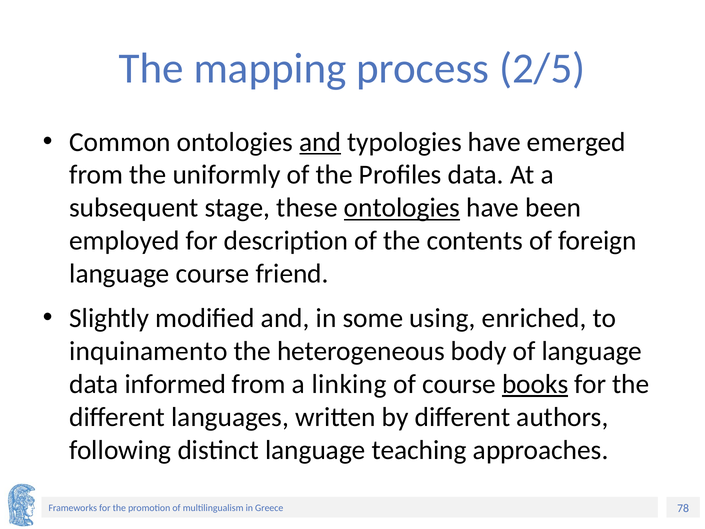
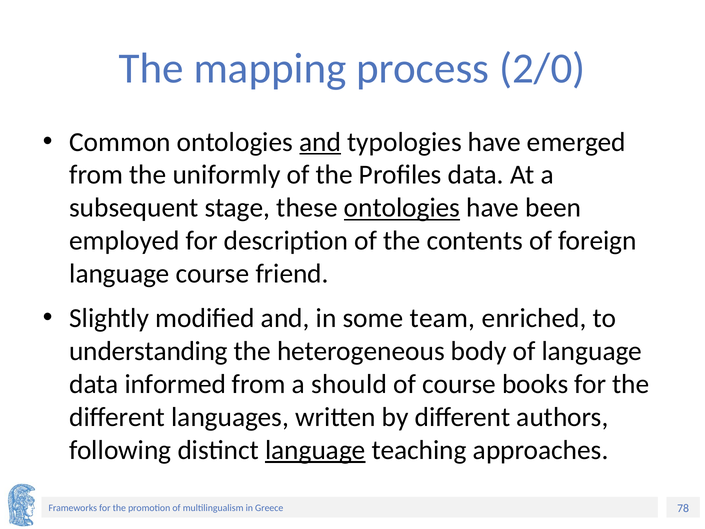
2/5: 2/5 -> 2/0
using: using -> team
inquinamento: inquinamento -> understanding
linking: linking -> should
books underline: present -> none
language at (315, 450) underline: none -> present
